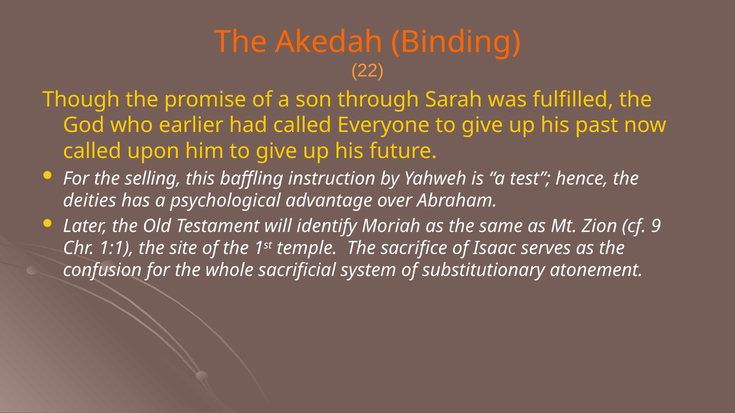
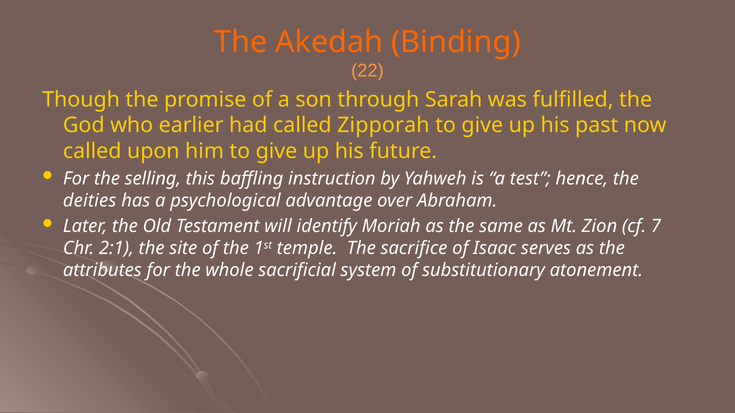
Everyone: Everyone -> Zipporah
9: 9 -> 7
1:1: 1:1 -> 2:1
confusion: confusion -> attributes
